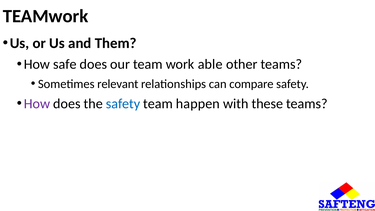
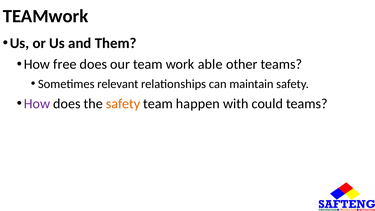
safe: safe -> free
compare: compare -> maintain
safety at (123, 104) colour: blue -> orange
these: these -> could
